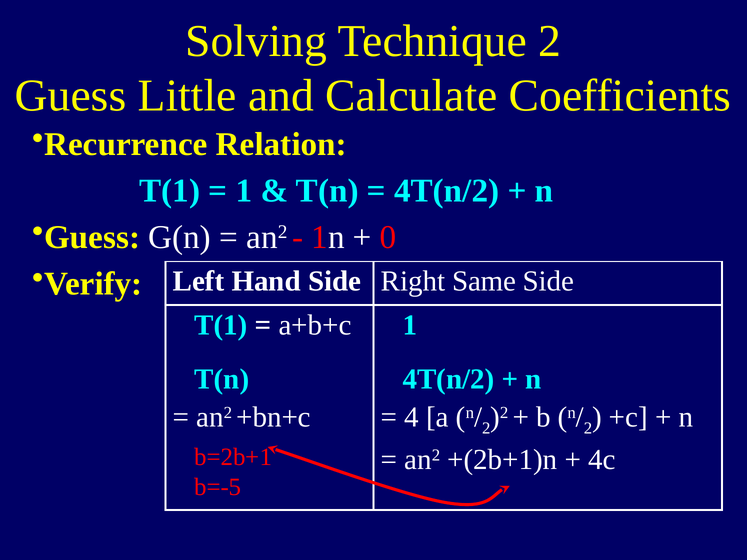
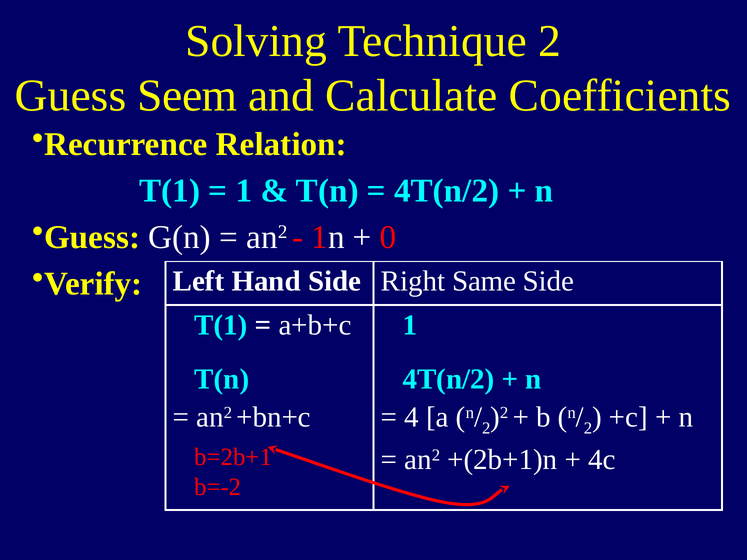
Little: Little -> Seem
b=-5: b=-5 -> b=-2
